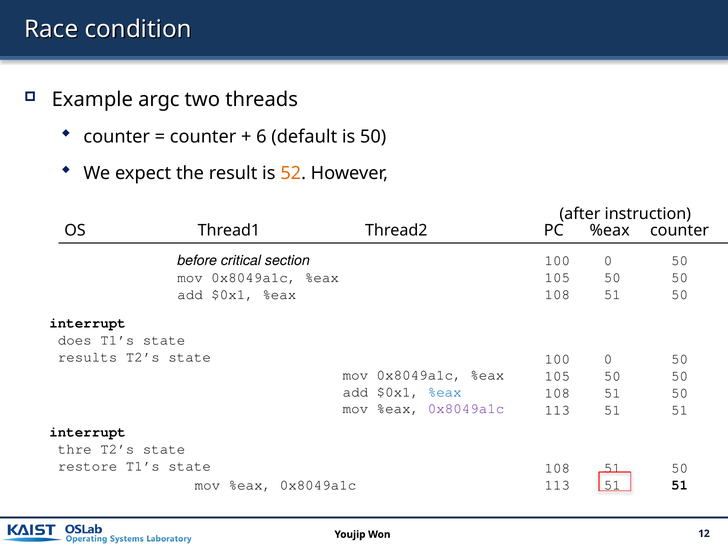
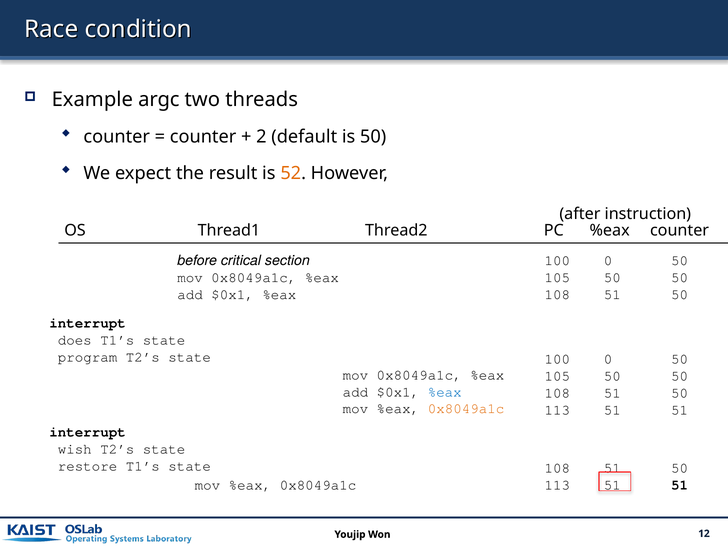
6: 6 -> 2
results: results -> program
0x8049a1c at (466, 409) colour: purple -> orange
thre: thre -> wish
